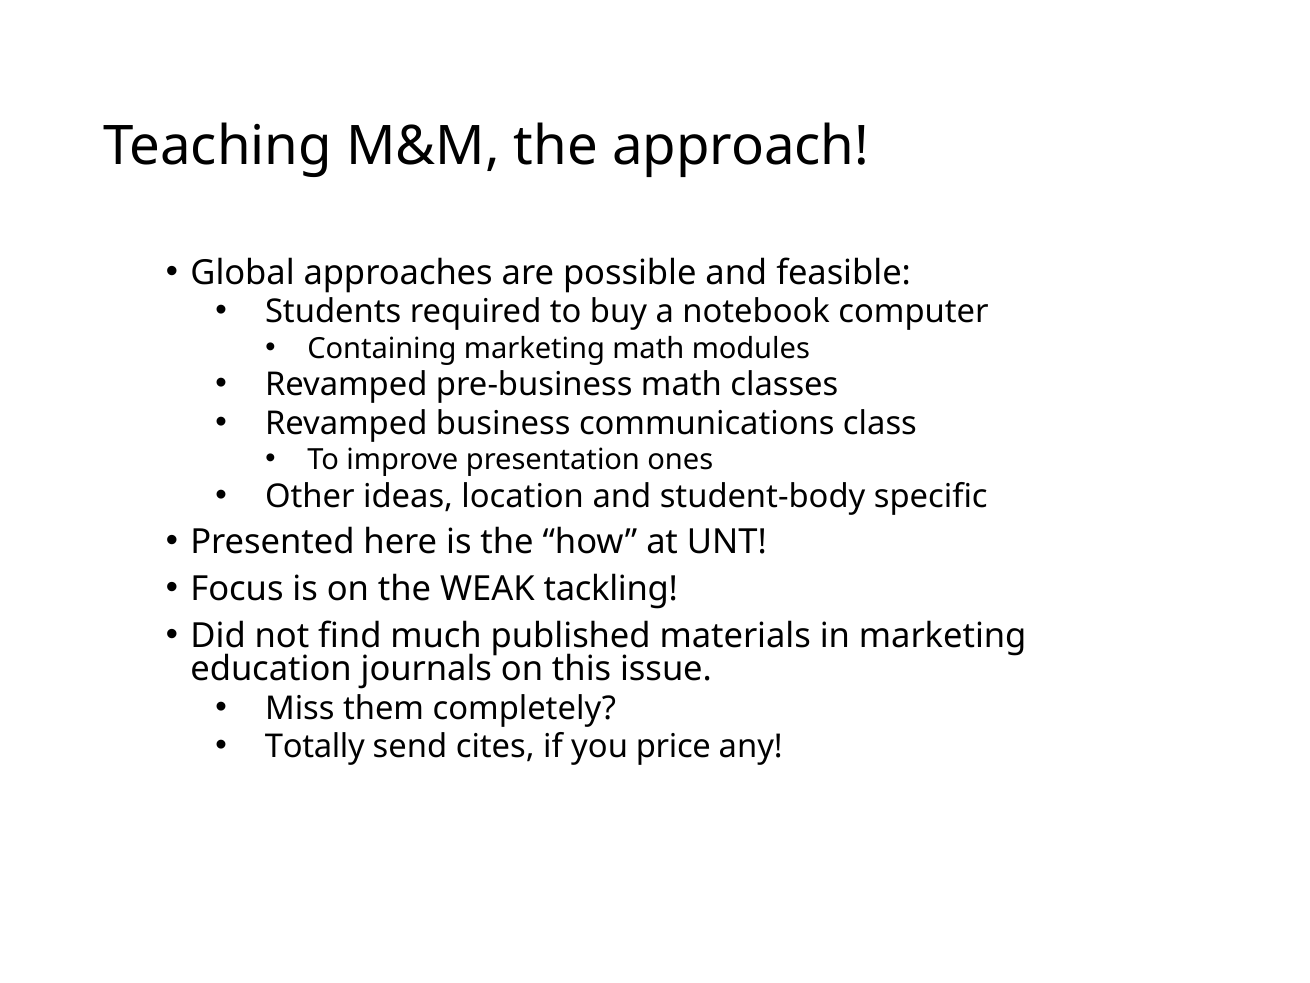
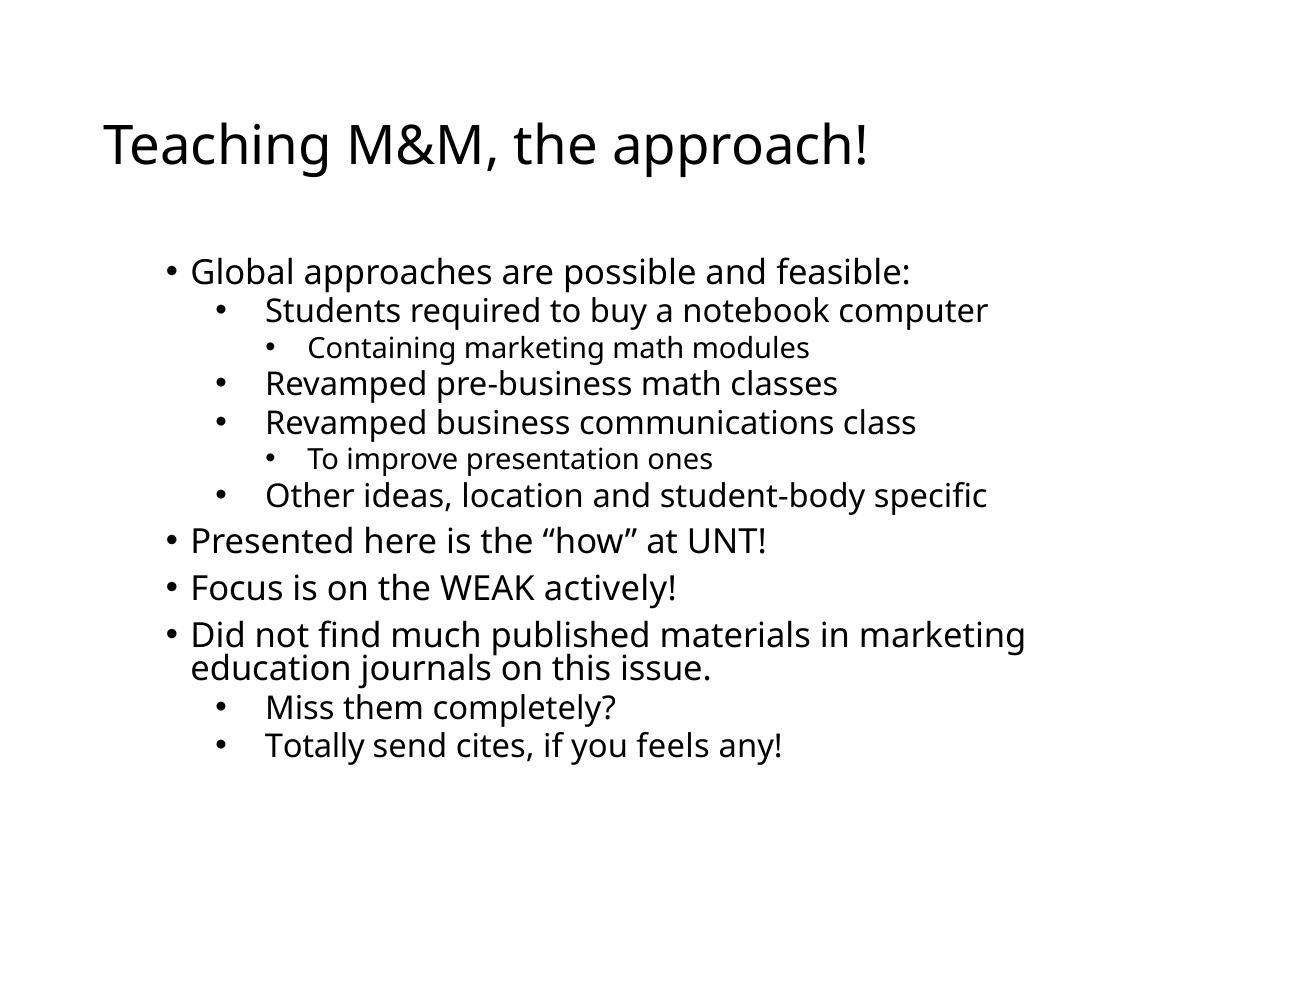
tackling: tackling -> actively
price: price -> feels
